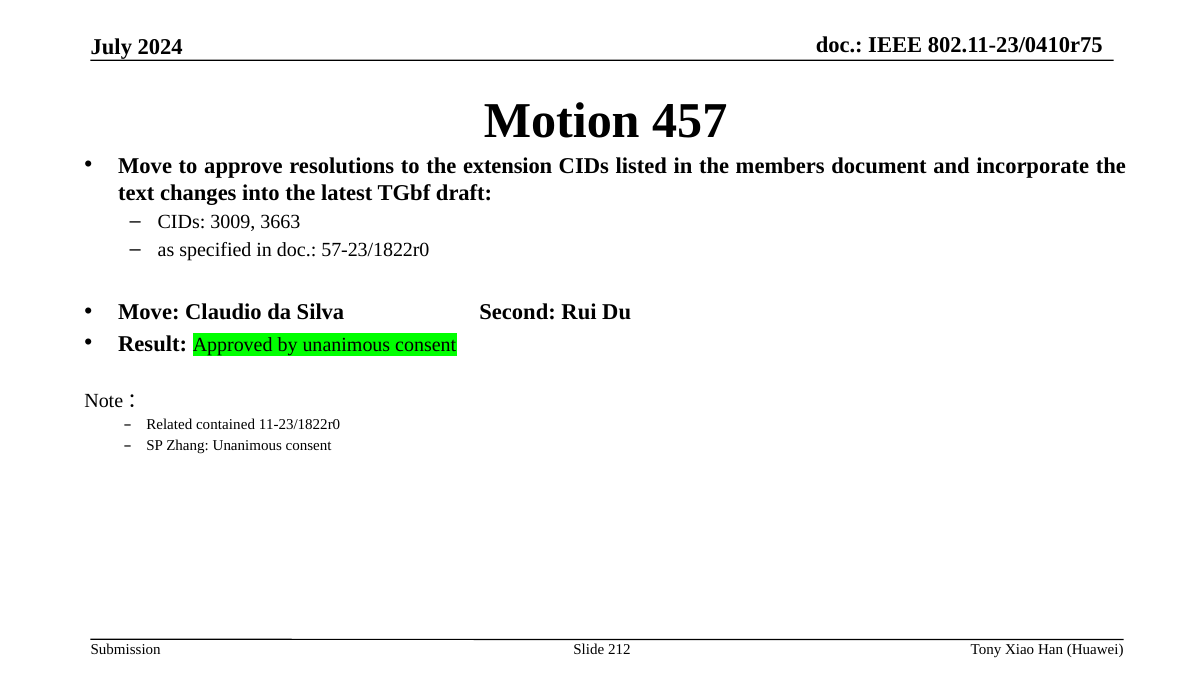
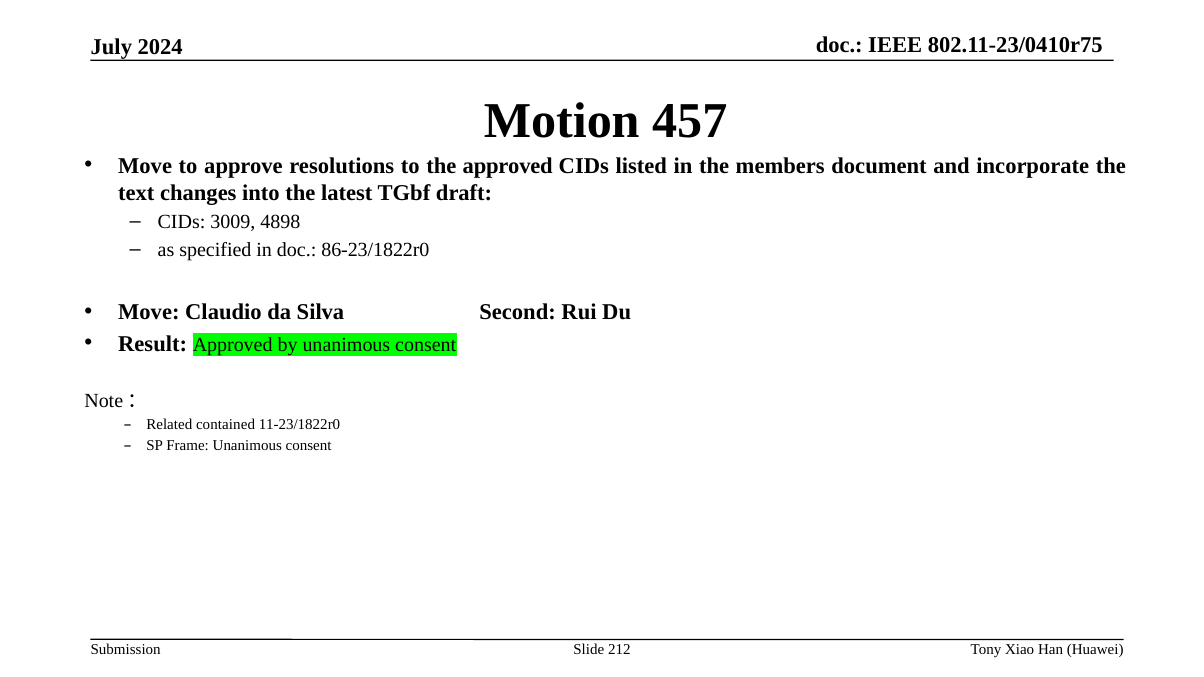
the extension: extension -> approved
3663: 3663 -> 4898
57-23/1822r0: 57-23/1822r0 -> 86-23/1822r0
Zhang: Zhang -> Frame
